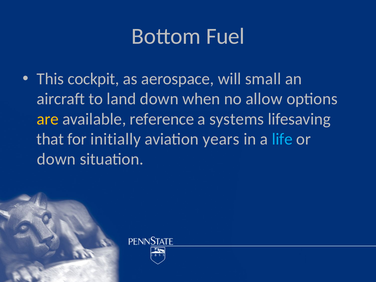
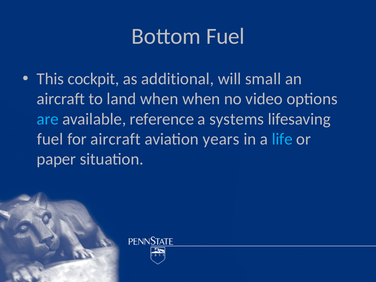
aerospace: aerospace -> additional
land down: down -> when
allow: allow -> video
are colour: yellow -> light blue
that at (50, 139): that -> fuel
for initially: initially -> aircraft
down at (56, 159): down -> paper
